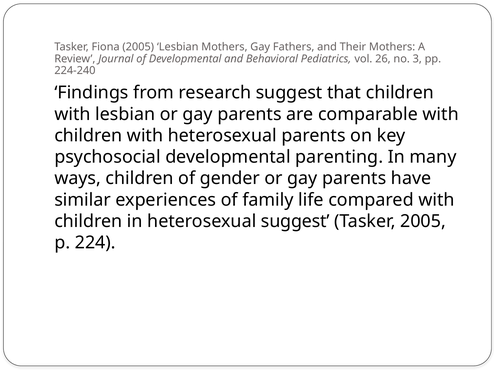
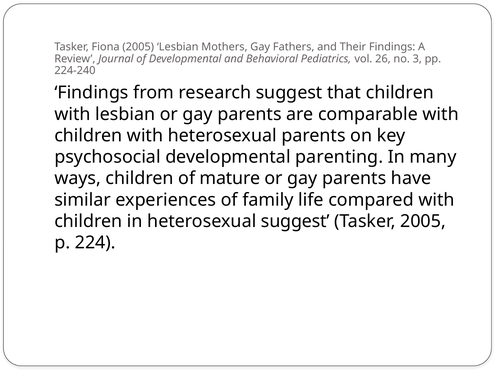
Their Mothers: Mothers -> Findings
gender: gender -> mature
